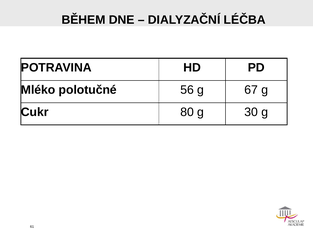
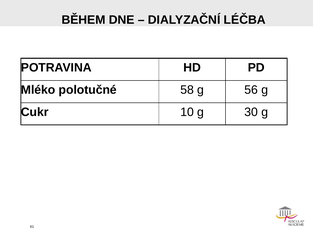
56: 56 -> 58
67: 67 -> 56
80: 80 -> 10
